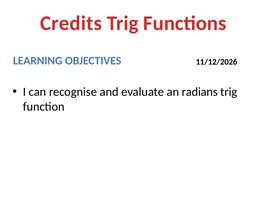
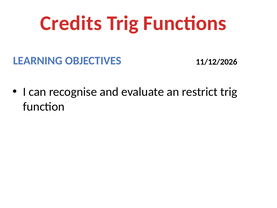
radians: radians -> restrict
